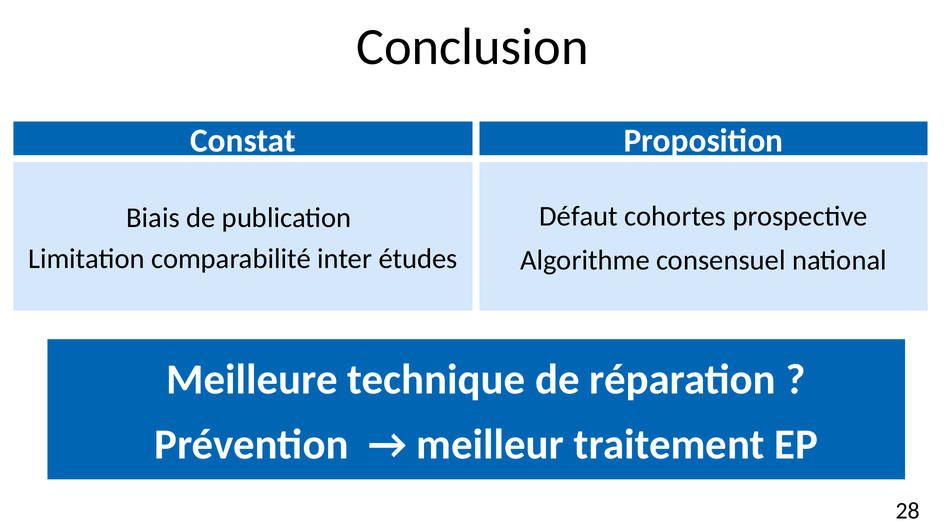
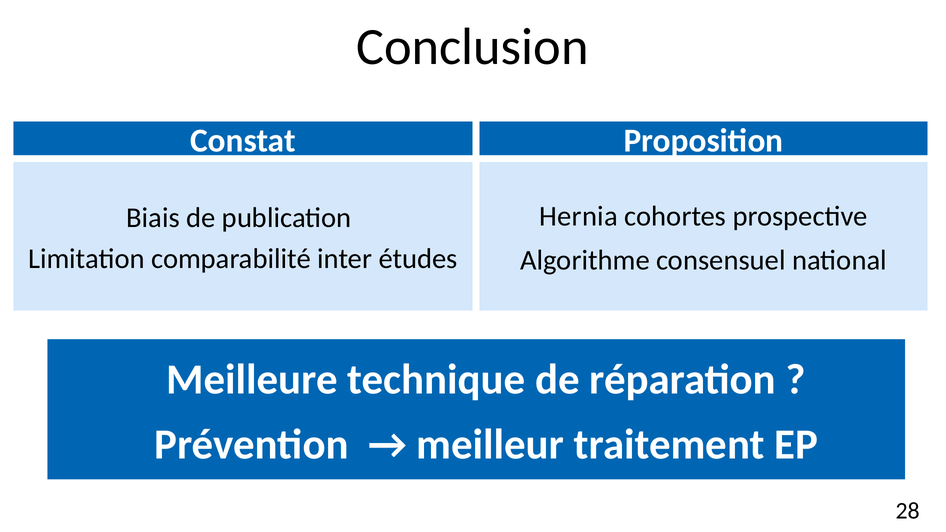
Défaut: Défaut -> Hernia
